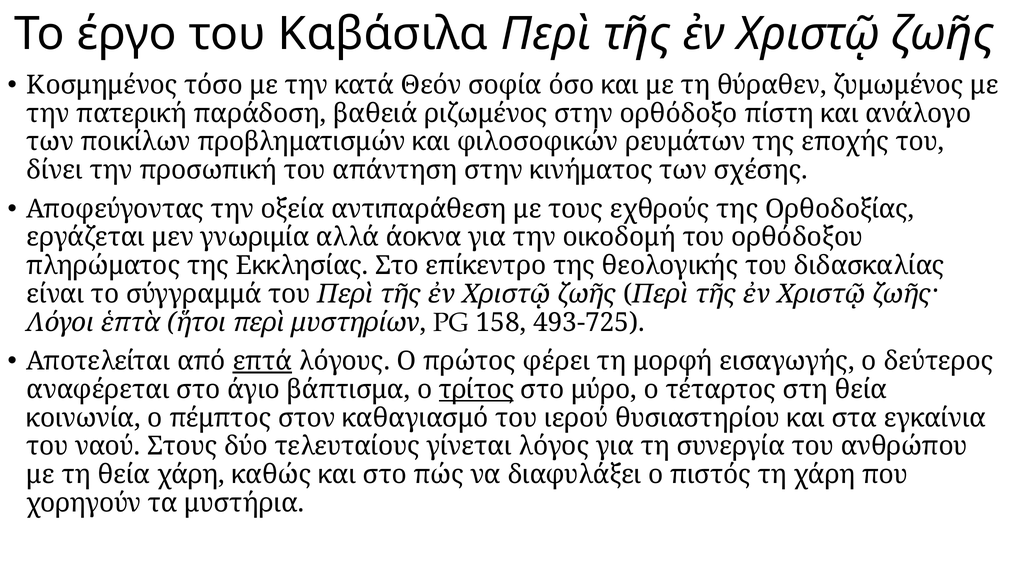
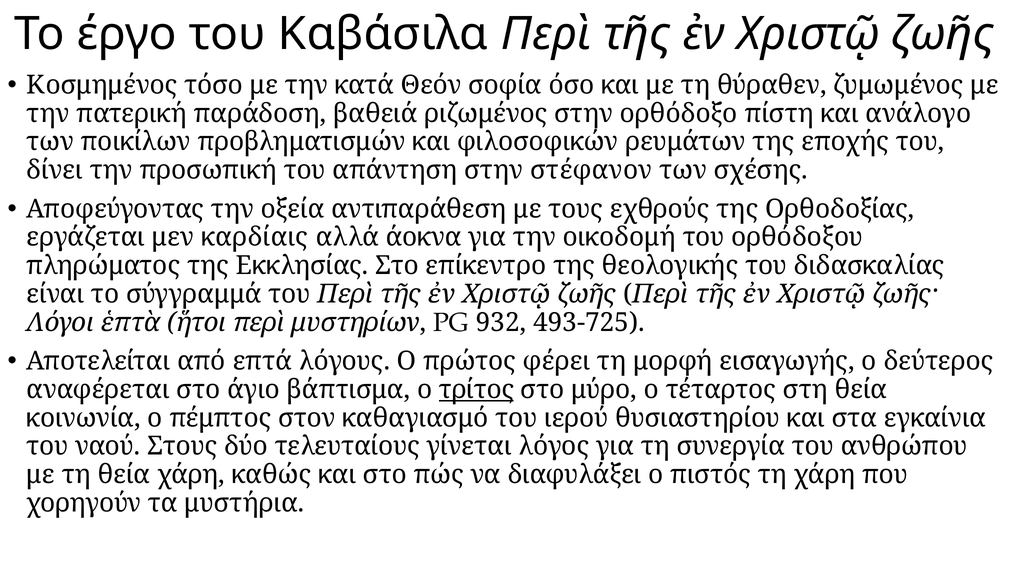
κινήματος: κινήματος -> στέφανον
γνωριμία: γνωριμία -> καρδίαις
158: 158 -> 932
επτά underline: present -> none
